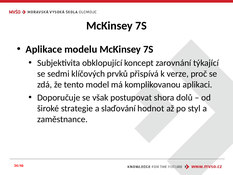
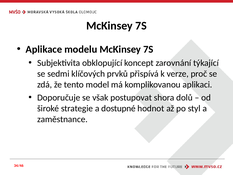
slaďování: slaďování -> dostupné
